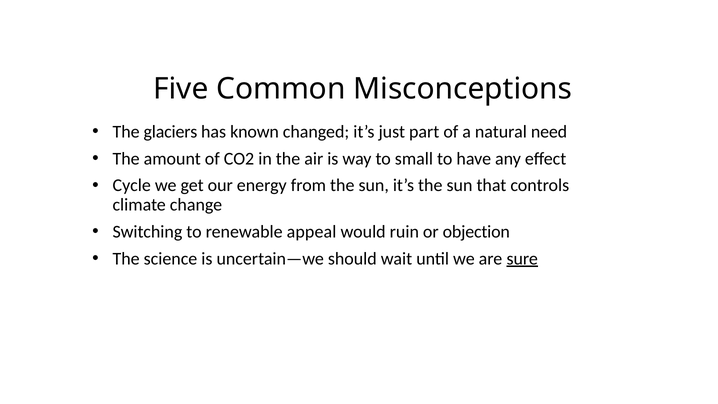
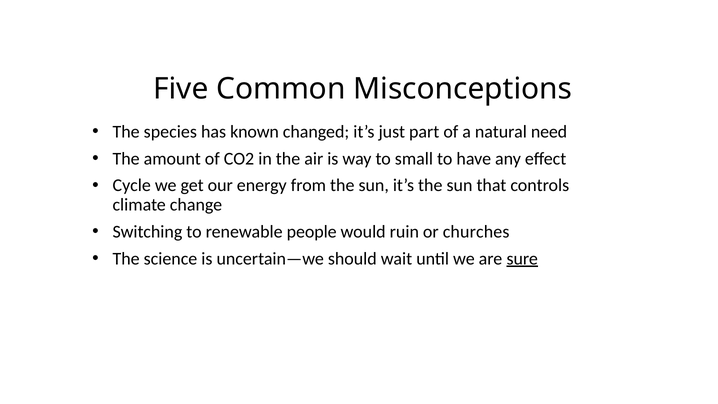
glaciers: glaciers -> species
appeal: appeal -> people
objection: objection -> churches
